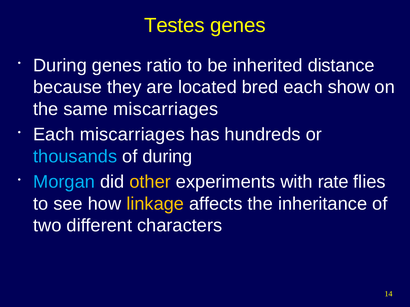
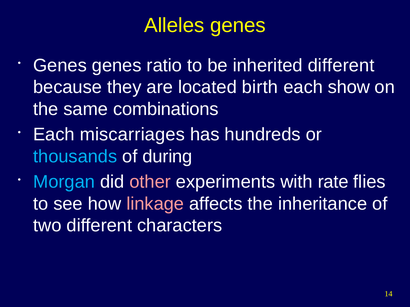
Testes: Testes -> Alleles
During at (60, 66): During -> Genes
inherited distance: distance -> different
bred: bred -> birth
same miscarriages: miscarriages -> combinations
other colour: yellow -> pink
linkage colour: yellow -> pink
